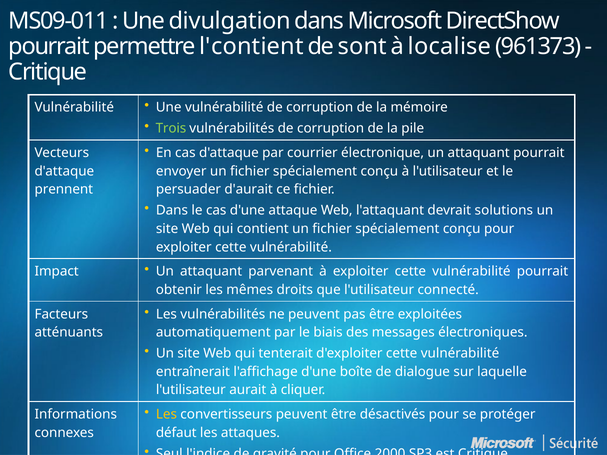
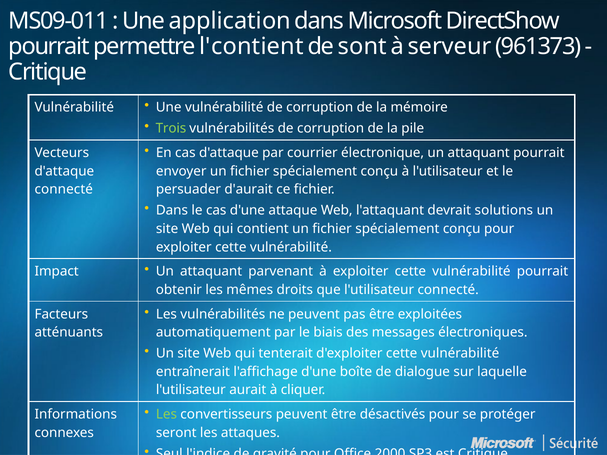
divulgation: divulgation -> application
localise: localise -> serveur
prennent at (64, 190): prennent -> connecté
Les at (166, 415) colour: yellow -> light green
défaut: défaut -> seront
